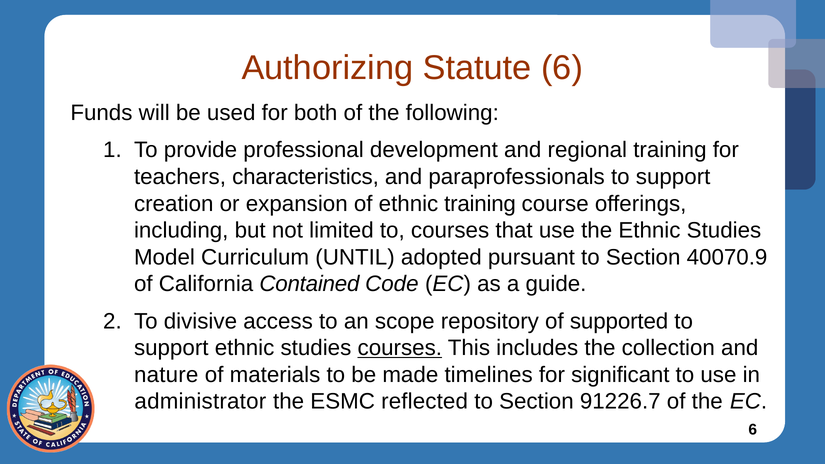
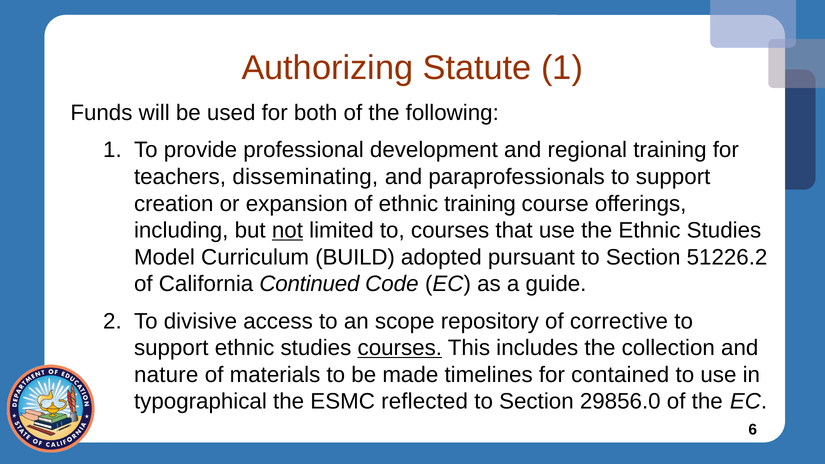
Statute 6: 6 -> 1
characteristics: characteristics -> disseminating
not underline: none -> present
UNTIL: UNTIL -> BUILD
40070.9: 40070.9 -> 51226.2
Contained: Contained -> Continued
supported: supported -> corrective
significant: significant -> contained
administrator: administrator -> typographical
91226.7: 91226.7 -> 29856.0
